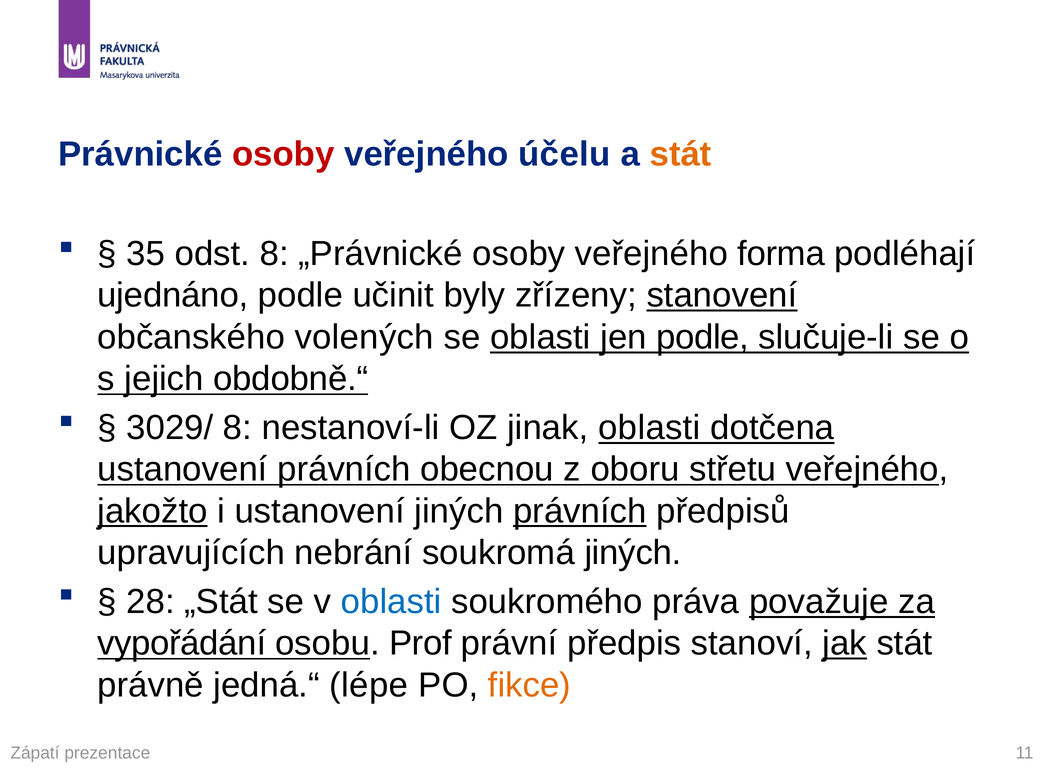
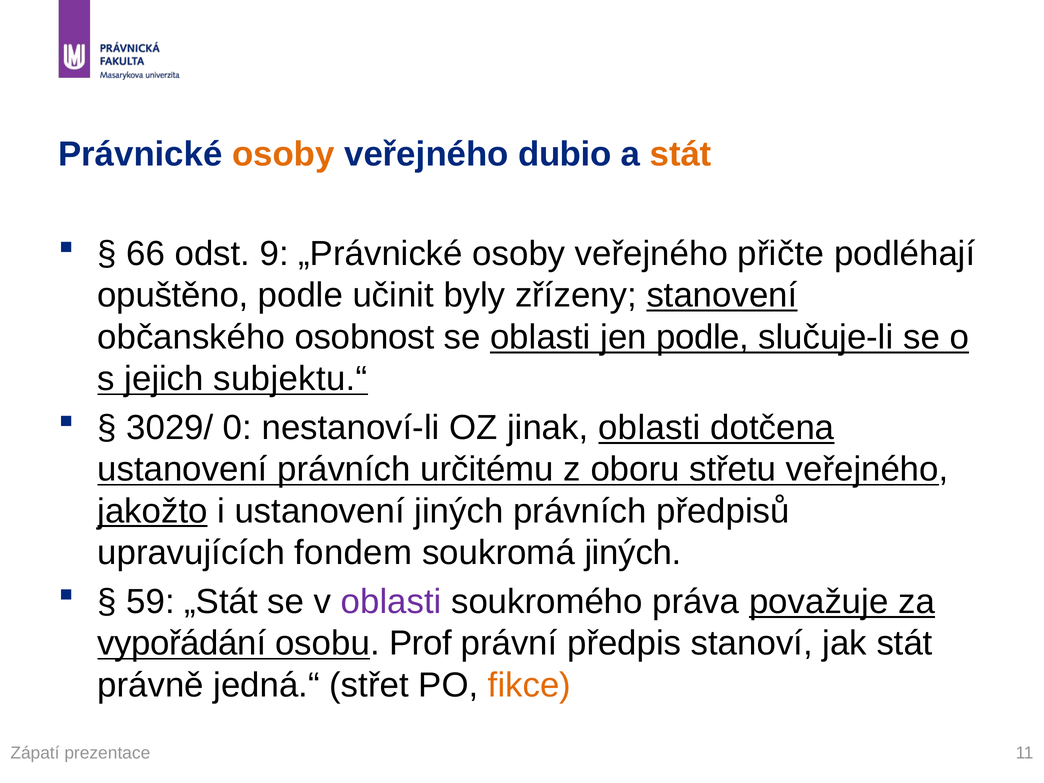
osoby at (283, 154) colour: red -> orange
účelu: účelu -> dubio
35: 35 -> 66
odst 8: 8 -> 9
forma: forma -> přičte
ujednáno: ujednáno -> opuštěno
volených: volených -> osobnost
obdobně.“: obdobně.“ -> subjektu.“
3029/ 8: 8 -> 0
obecnou: obecnou -> určitému
právních at (580, 511) underline: present -> none
nebrání: nebrání -> fondem
28: 28 -> 59
oblasti at (391, 602) colour: blue -> purple
jak underline: present -> none
lépe: lépe -> střet
